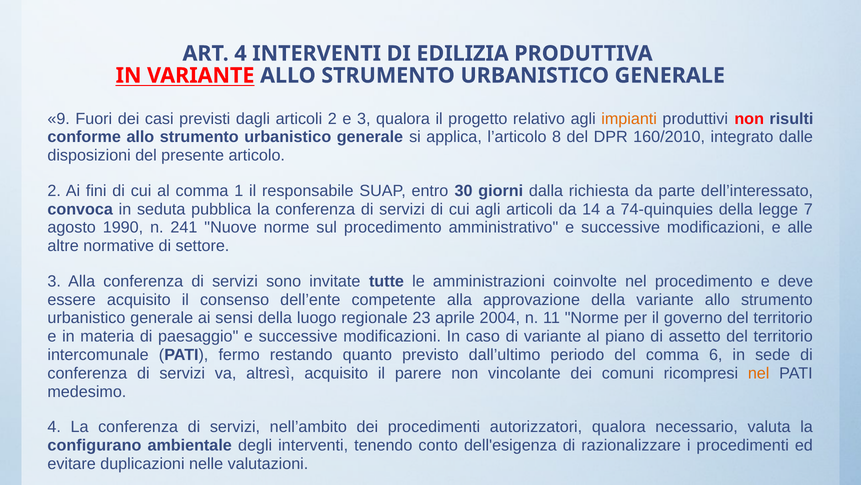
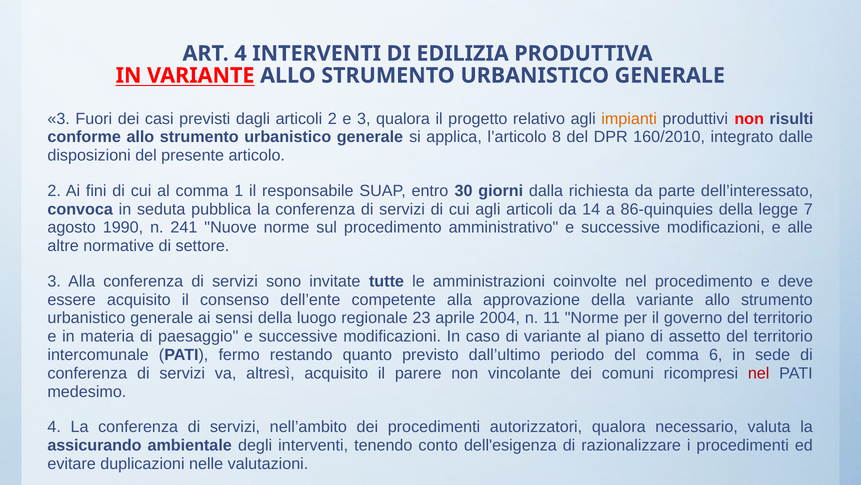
9 at (59, 119): 9 -> 3
74-quinquies: 74-quinquies -> 86-quinquies
nel at (759, 373) colour: orange -> red
configurano: configurano -> assicurando
